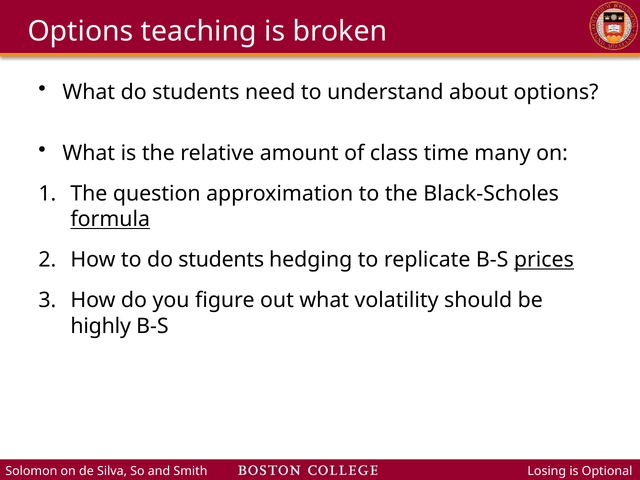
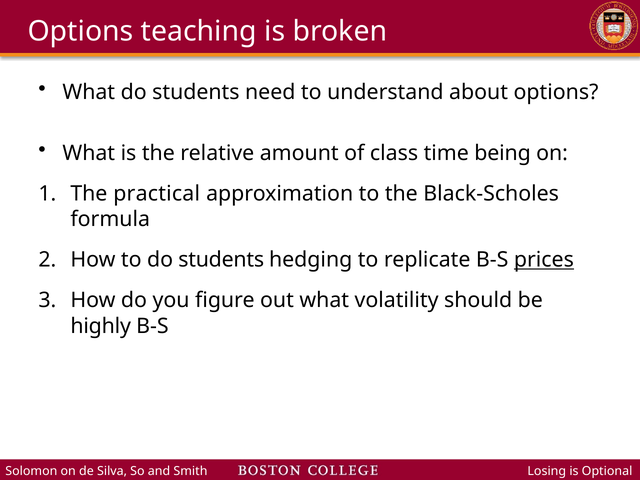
many: many -> being
question: question -> practical
formula underline: present -> none
